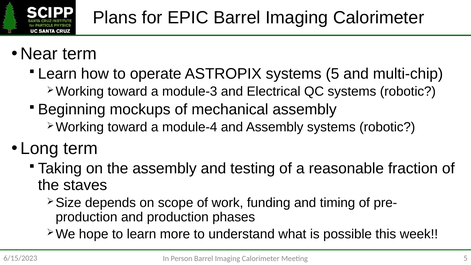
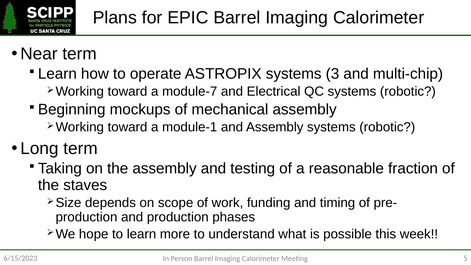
systems 5: 5 -> 3
module-3: module-3 -> module-7
module-4: module-4 -> module-1
